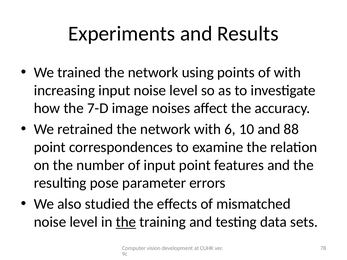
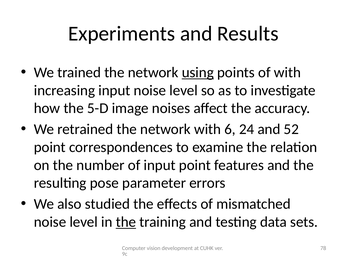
using underline: none -> present
7-D: 7-D -> 5-D
10: 10 -> 24
88: 88 -> 52
